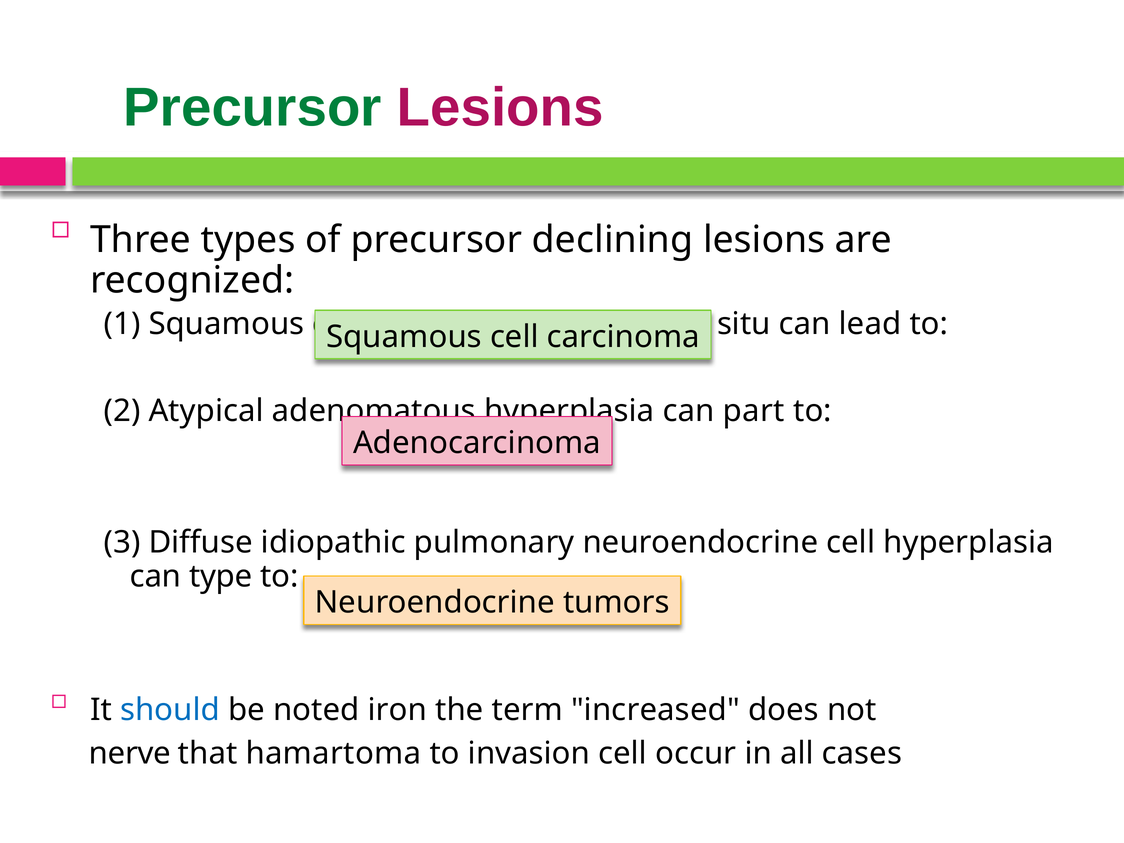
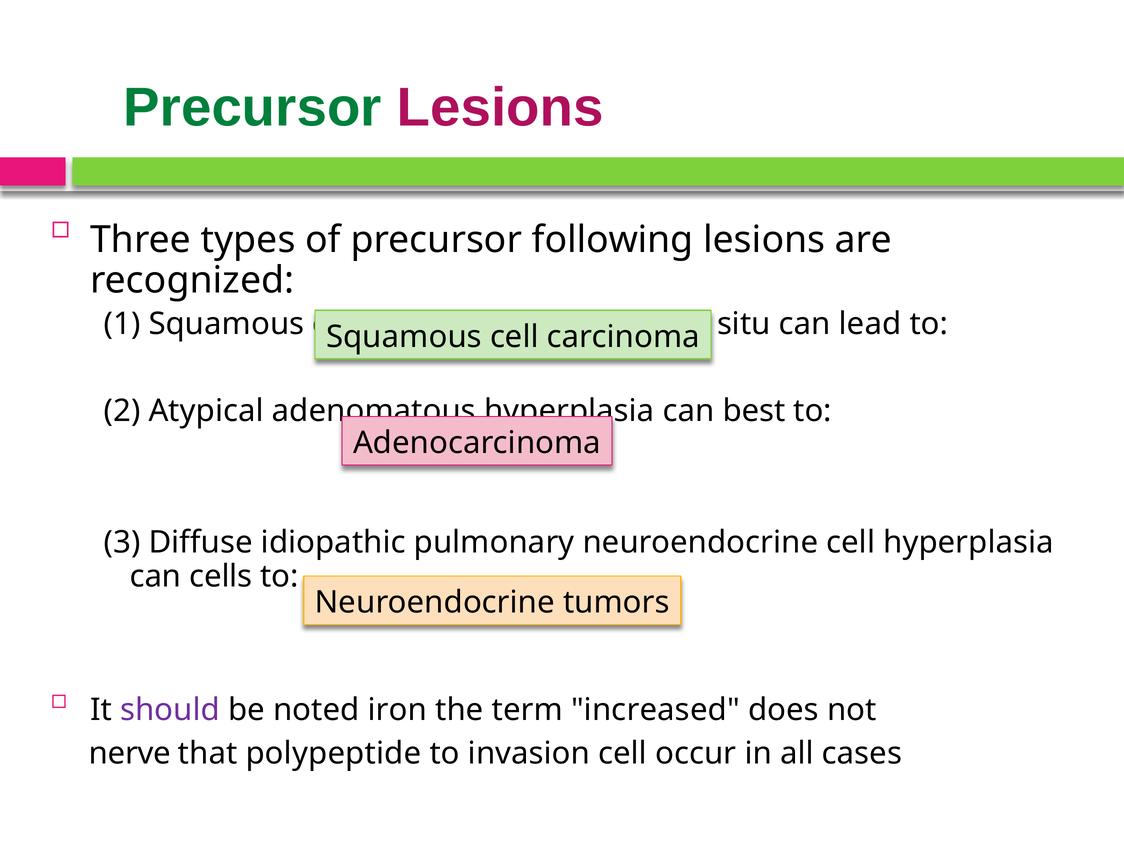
declining: declining -> following
part: part -> best
type: type -> cells
should colour: blue -> purple
hamartoma: hamartoma -> polypeptide
